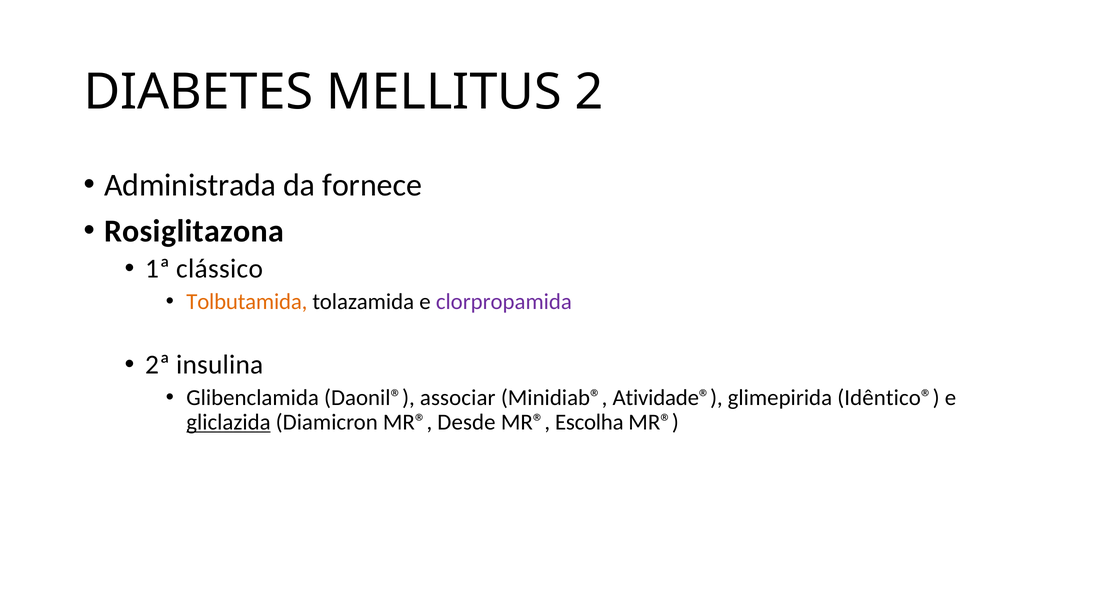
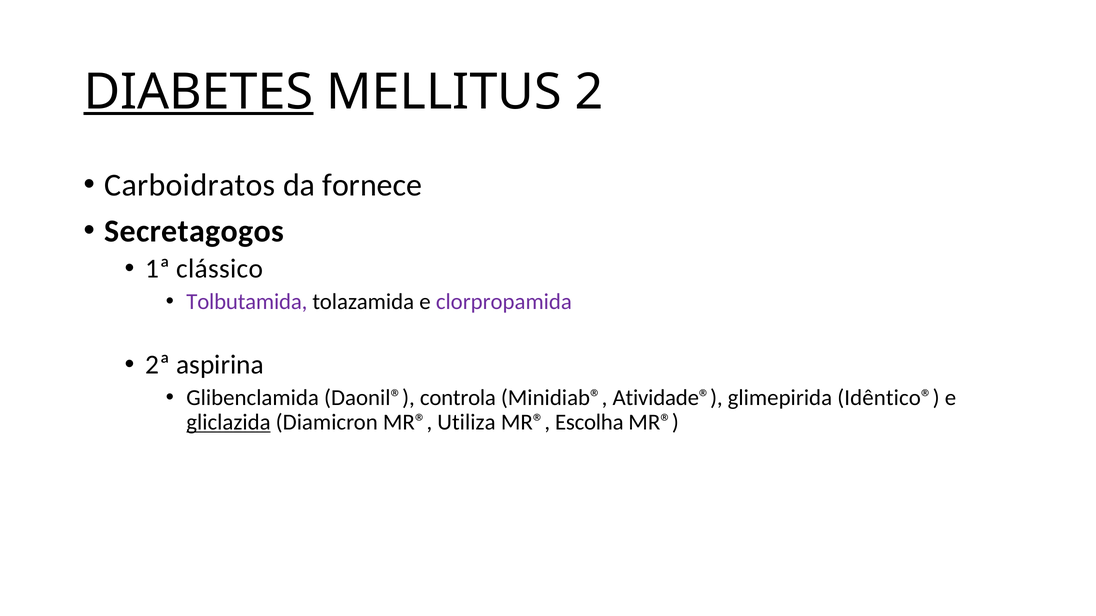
DIABETES underline: none -> present
Administrada: Administrada -> Carboidratos
Rosiglitazona: Rosiglitazona -> Secretagogos
Tolbutamida colour: orange -> purple
insulina: insulina -> aspirina
associar: associar -> controla
Desde: Desde -> Utiliza
